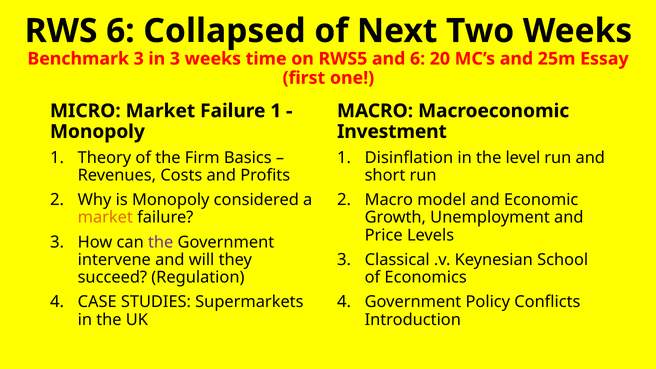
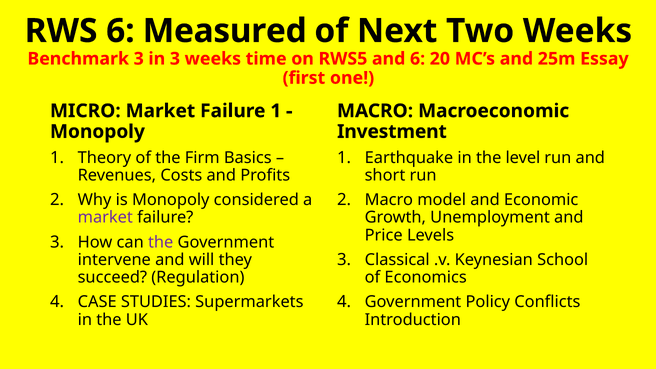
Collapsed: Collapsed -> Measured
Disinflation: Disinflation -> Earthquake
market at (105, 218) colour: orange -> purple
